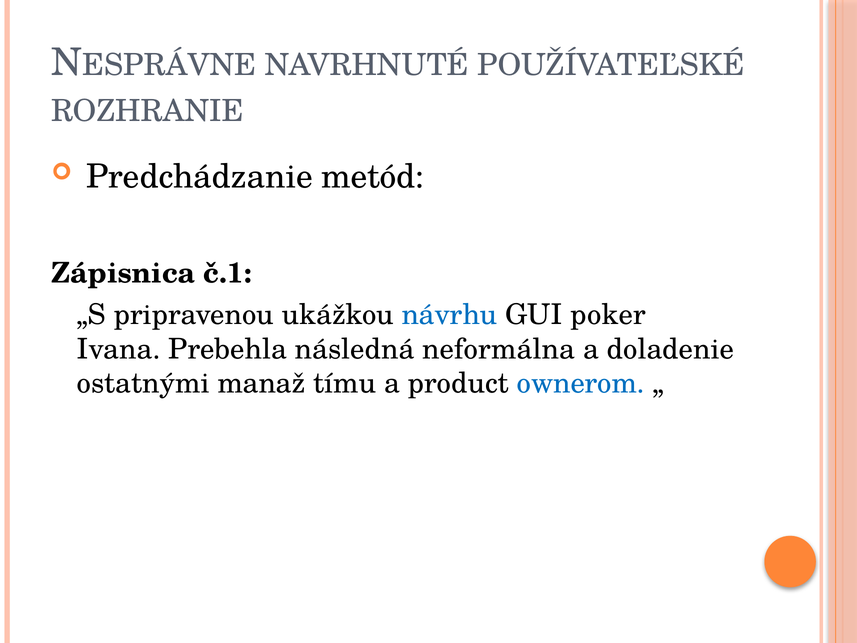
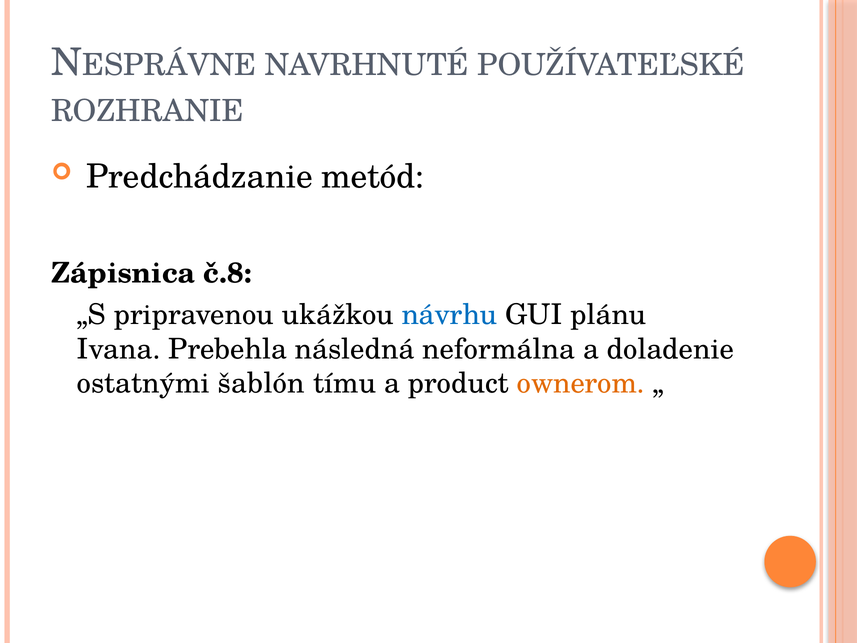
č.1: č.1 -> č.8
poker: poker -> plánu
manaž: manaž -> šablón
ownerom colour: blue -> orange
